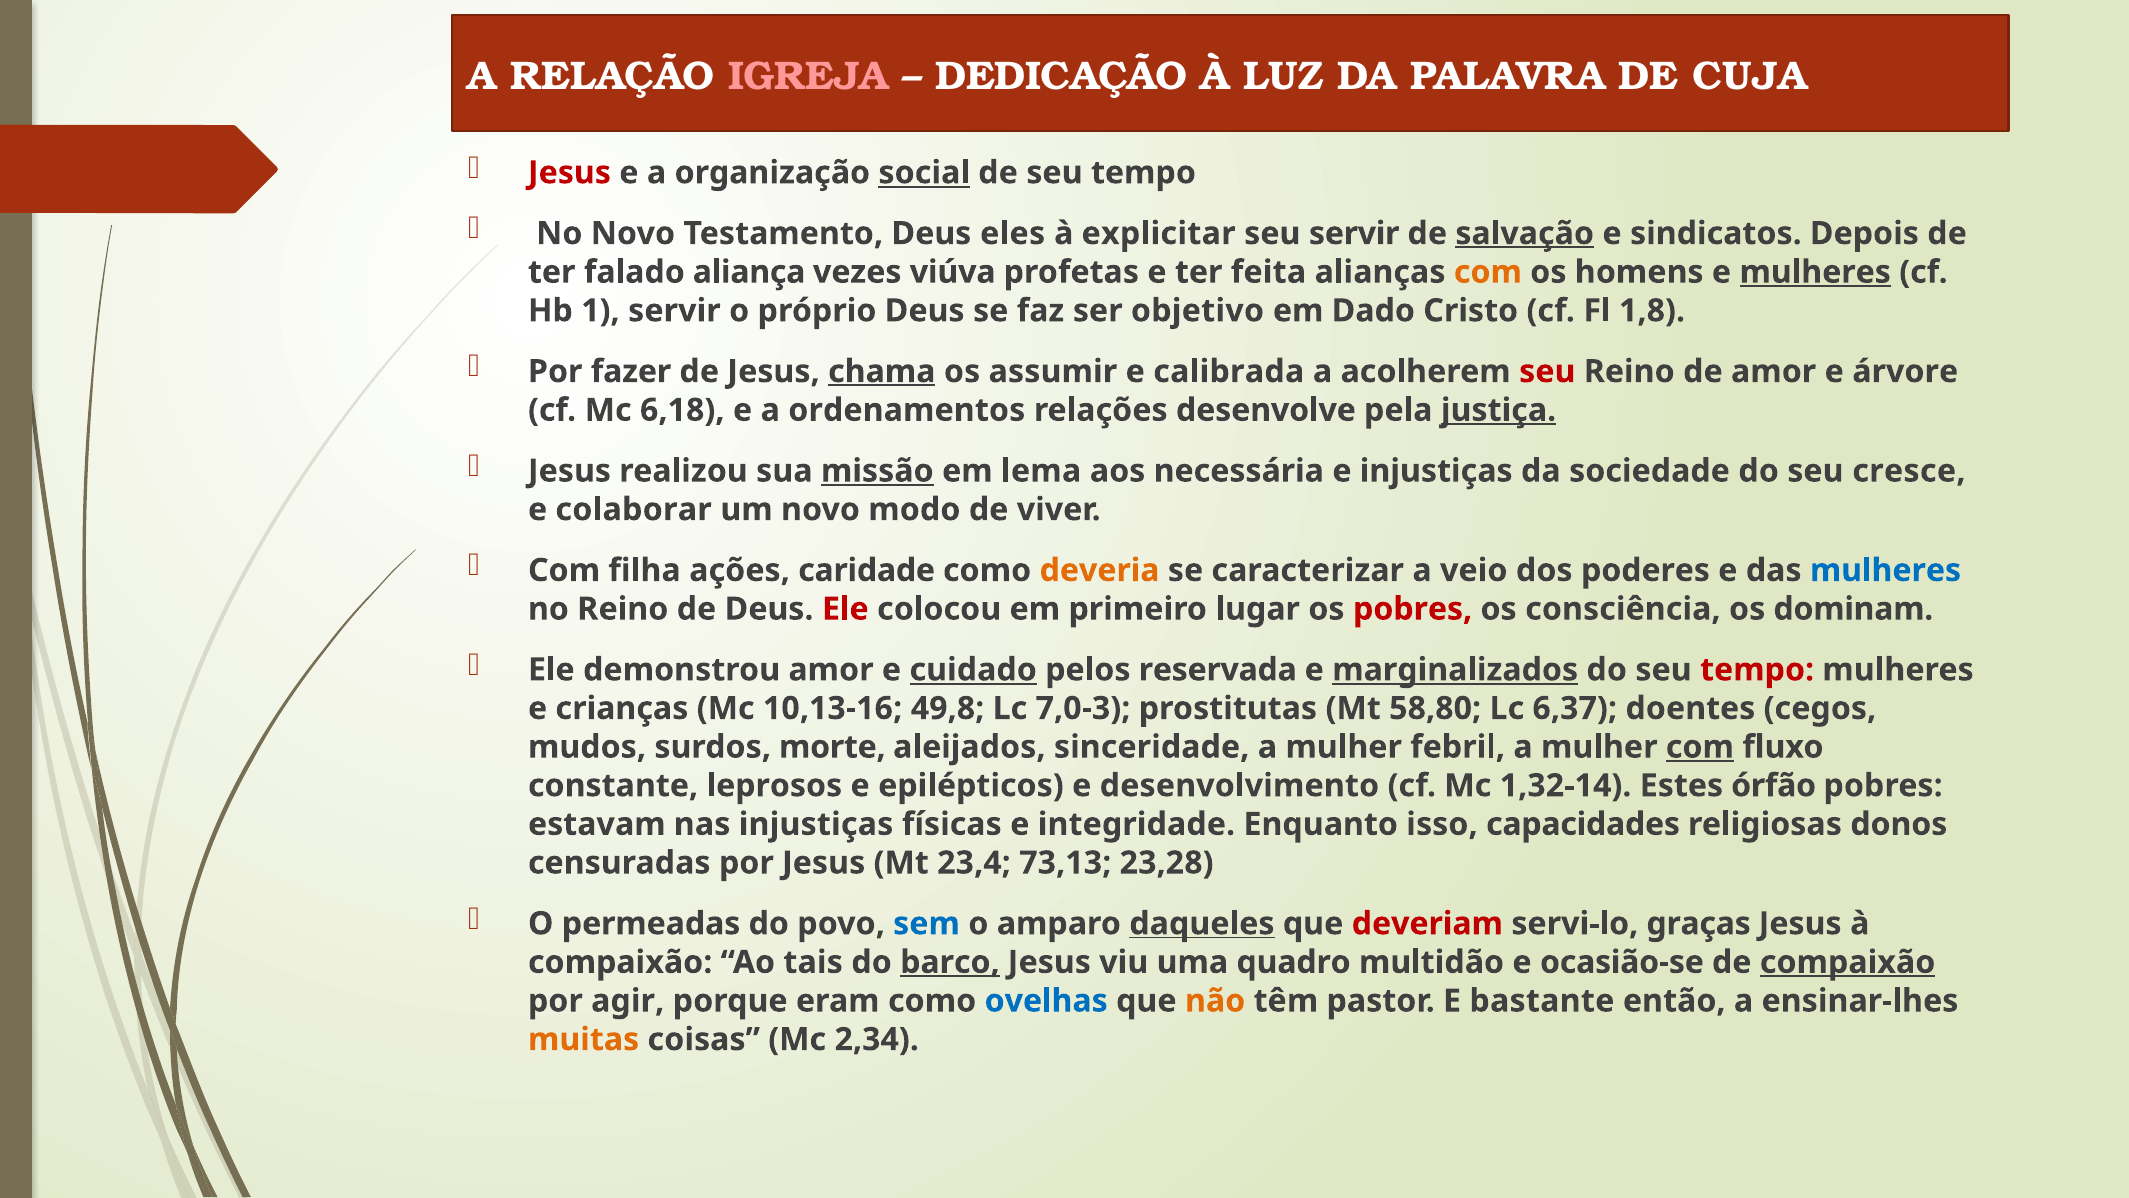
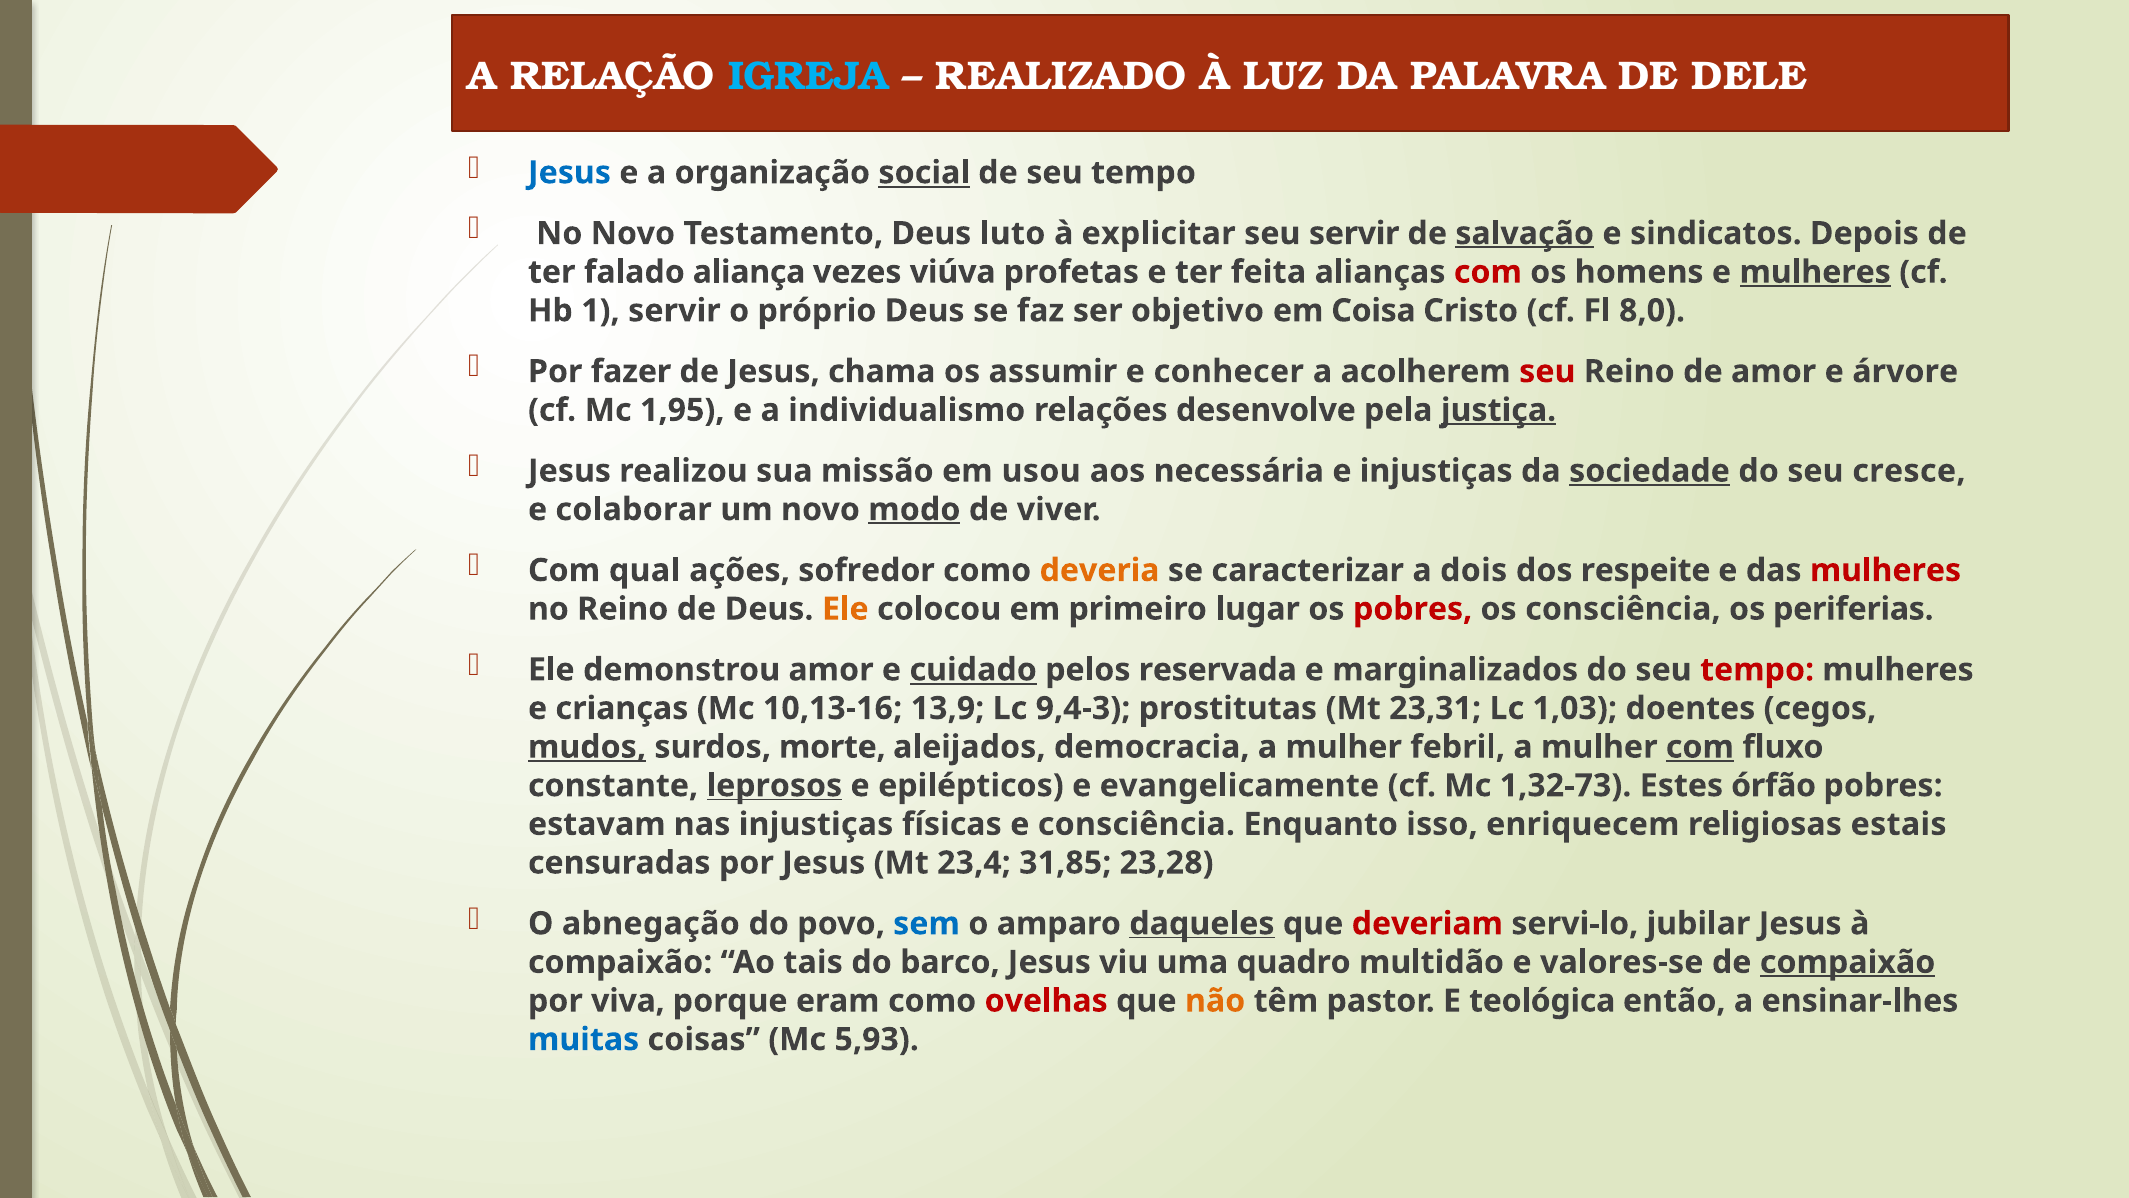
IGREJA colour: pink -> light blue
DEDICAÇÃO: DEDICAÇÃO -> REALIZADO
CUJA: CUJA -> DELE
Jesus at (569, 173) colour: red -> blue
eles: eles -> luto
com at (1488, 272) colour: orange -> red
Dado: Dado -> Coisa
1,8: 1,8 -> 8,0
chama underline: present -> none
calibrada: calibrada -> conhecer
6,18: 6,18 -> 1,95
ordenamentos: ordenamentos -> individualismo
missão underline: present -> none
lema: lema -> usou
sociedade underline: none -> present
modo underline: none -> present
filha: filha -> qual
caridade: caridade -> sofredor
veio: veio -> dois
poderes: poderes -> respeite
mulheres at (1886, 570) colour: blue -> red
Ele at (845, 609) colour: red -> orange
dominam: dominam -> periferias
marginalizados underline: present -> none
49,8: 49,8 -> 13,9
7,0-3: 7,0-3 -> 9,4-3
58,80: 58,80 -> 23,31
6,37: 6,37 -> 1,03
mudos underline: none -> present
sinceridade: sinceridade -> democracia
leprosos underline: none -> present
desenvolvimento: desenvolvimento -> evangelicamente
1,32-14: 1,32-14 -> 1,32-73
e integridade: integridade -> consciência
capacidades: capacidades -> enriquecem
donos: donos -> estais
73,13: 73,13 -> 31,85
permeadas: permeadas -> abnegação
graças: graças -> jubilar
barco underline: present -> none
ocasião-se: ocasião-se -> valores-se
agir: agir -> viva
ovelhas colour: blue -> red
bastante: bastante -> teológica
muitas colour: orange -> blue
2,34: 2,34 -> 5,93
